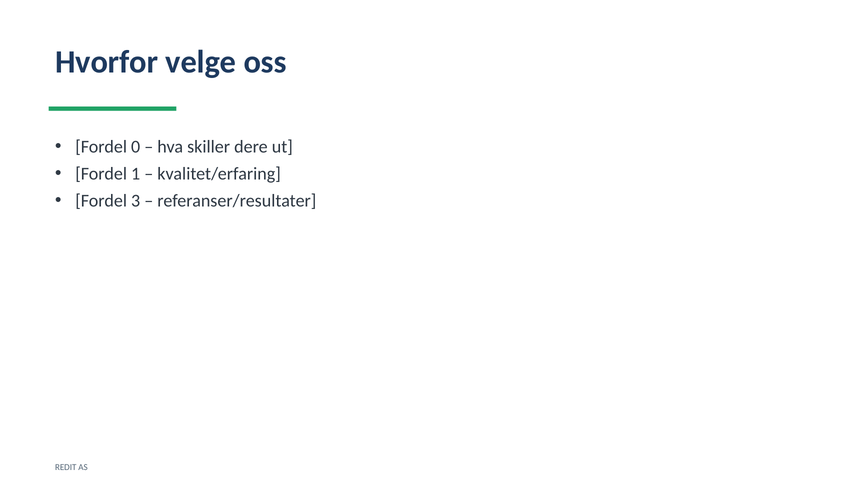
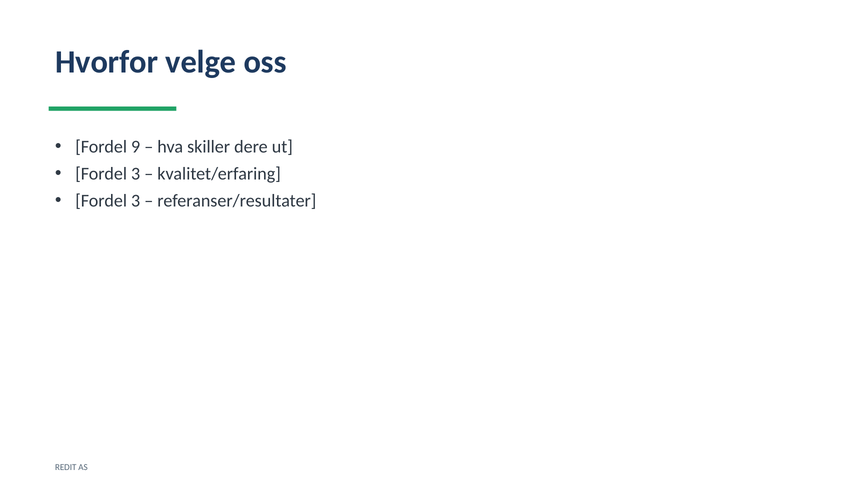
0: 0 -> 9
1 at (136, 174): 1 -> 3
